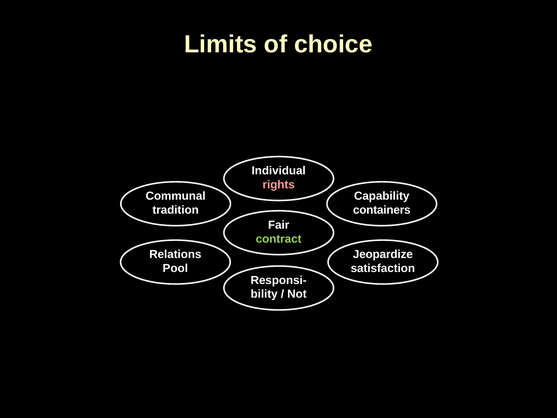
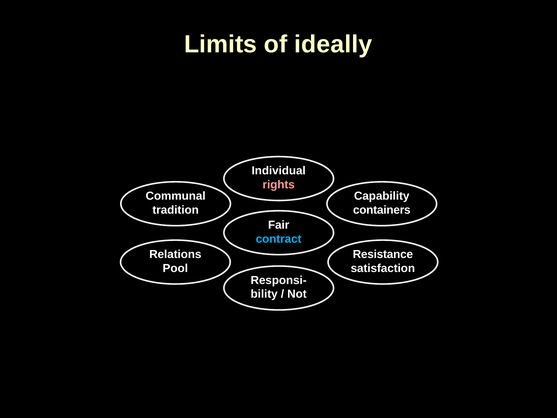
choice: choice -> ideally
contract colour: light green -> light blue
Jeopardize: Jeopardize -> Resistance
